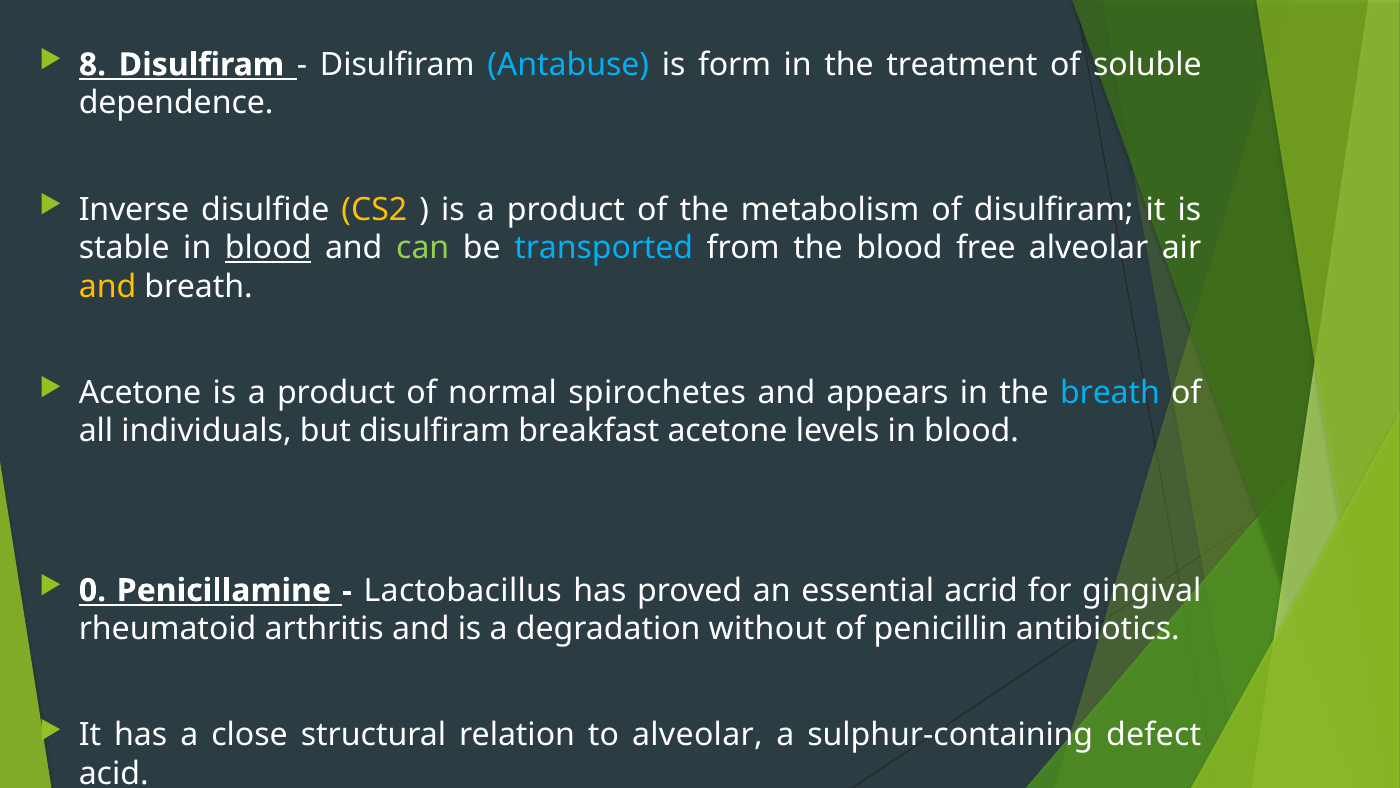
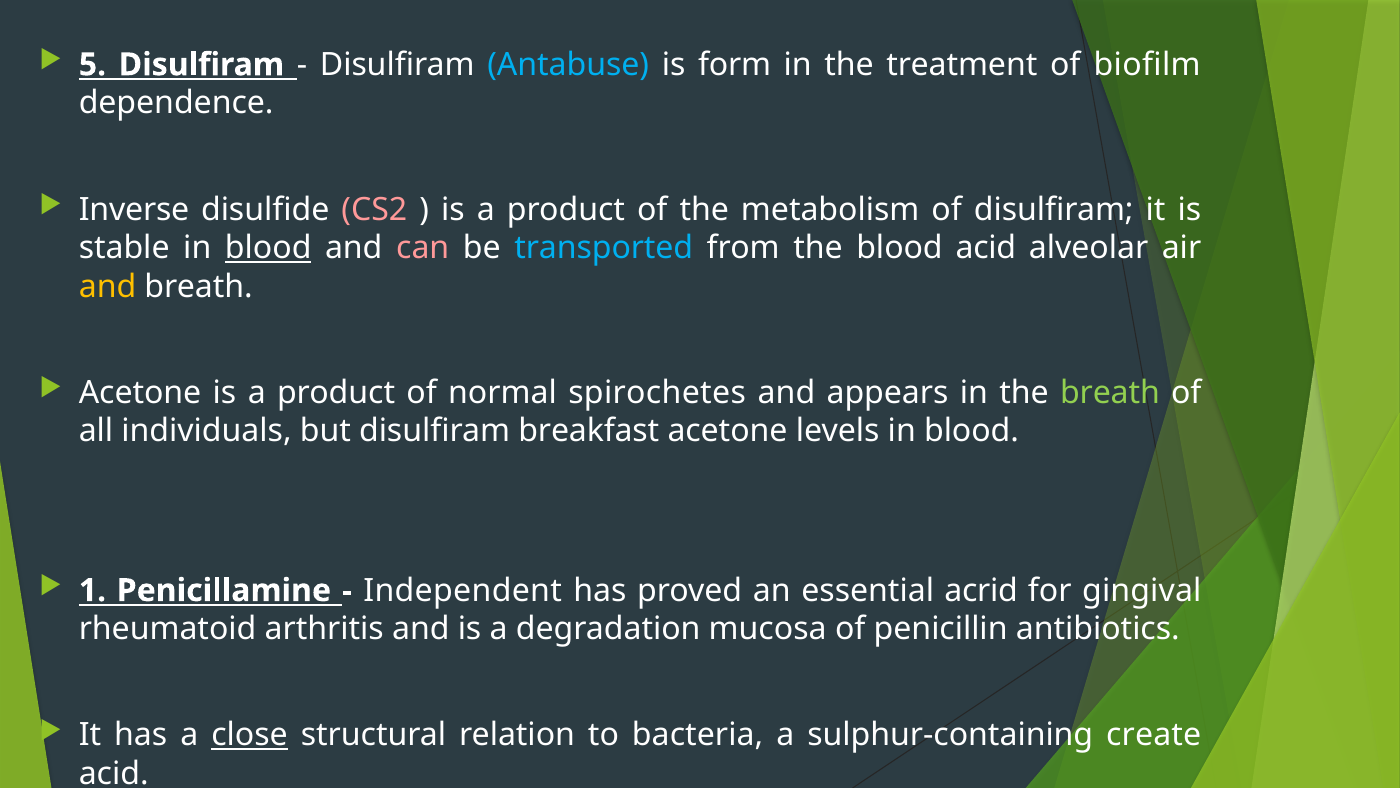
8: 8 -> 5
soluble: soluble -> biofilm
CS2 colour: yellow -> pink
can colour: light green -> pink
blood free: free -> acid
breath at (1110, 392) colour: light blue -> light green
0: 0 -> 1
Lactobacillus: Lactobacillus -> Independent
without: without -> mucosa
close underline: none -> present
to alveolar: alveolar -> bacteria
defect: defect -> create
